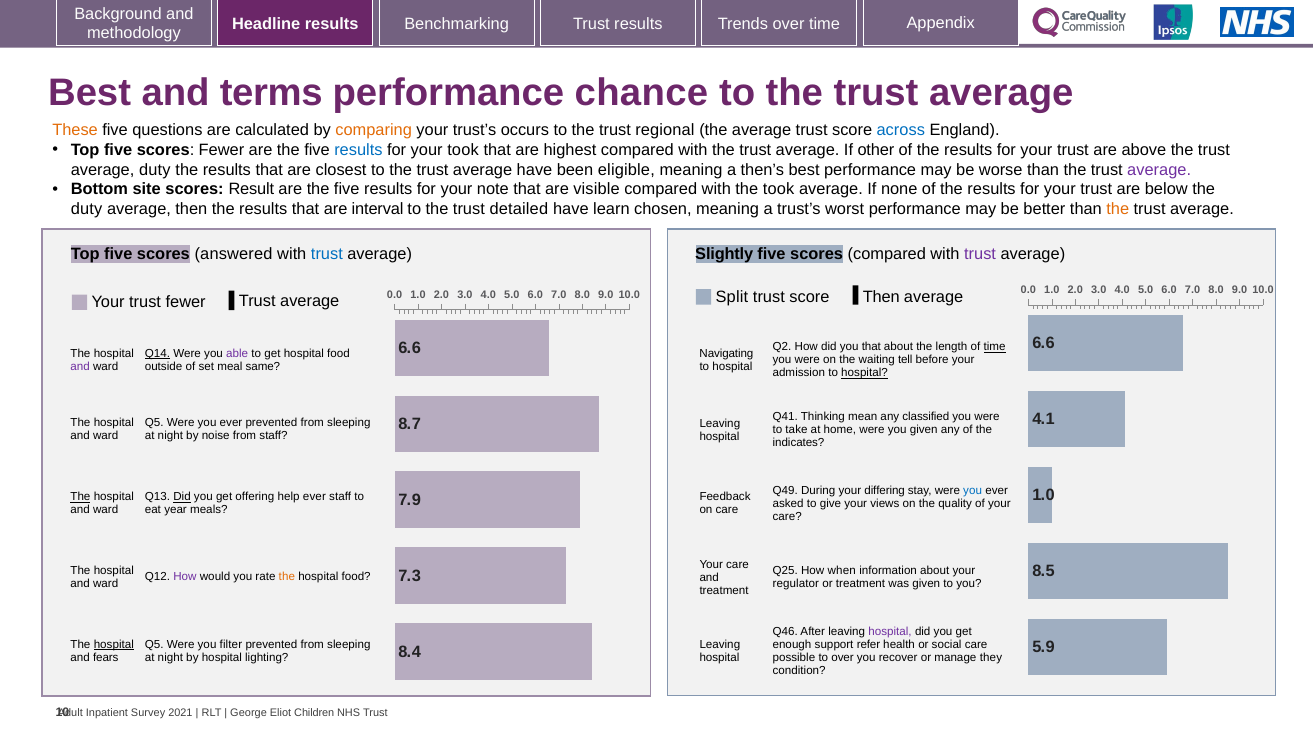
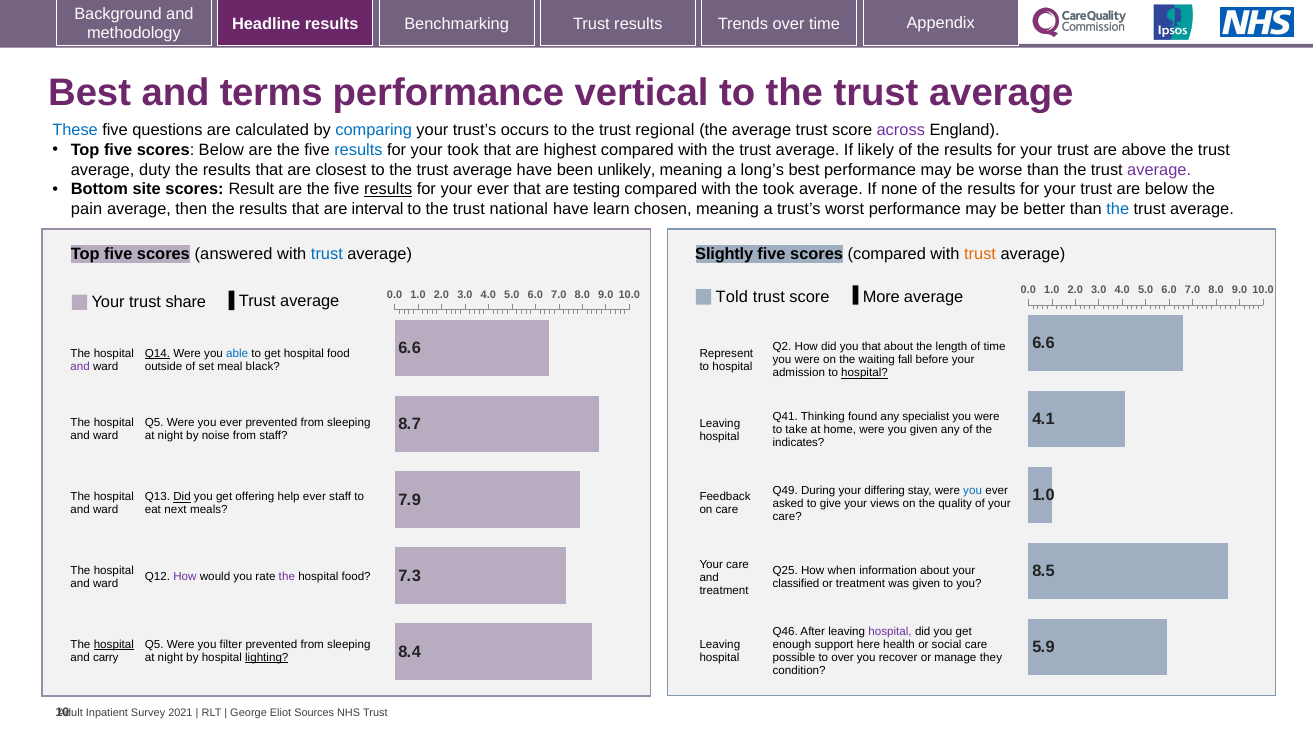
chance: chance -> vertical
These colour: orange -> blue
comparing colour: orange -> blue
across colour: blue -> purple
scores Fewer: Fewer -> Below
other: other -> likely
eligible: eligible -> unlikely
then’s: then’s -> long’s
results at (388, 189) underline: none -> present
your note: note -> ever
visible: visible -> testing
duty at (87, 209): duty -> pain
detailed: detailed -> national
the at (1118, 209) colour: orange -> blue
trust at (980, 254) colour: purple -> orange
trust fewer: fewer -> share
Split: Split -> Told
score Then: Then -> More
time at (995, 347) underline: present -> none
able colour: purple -> blue
Navigating: Navigating -> Represent
tell: tell -> fall
same: same -> black
mean: mean -> found
classified: classified -> specialist
The at (80, 497) underline: present -> none
year: year -> next
the at (287, 577) colour: orange -> purple
regulator: regulator -> classified
refer: refer -> here
fears: fears -> carry
lighting underline: none -> present
Children: Children -> Sources
